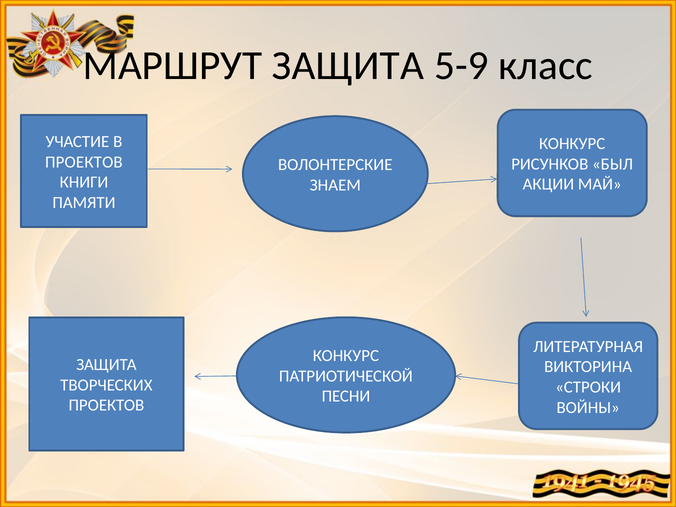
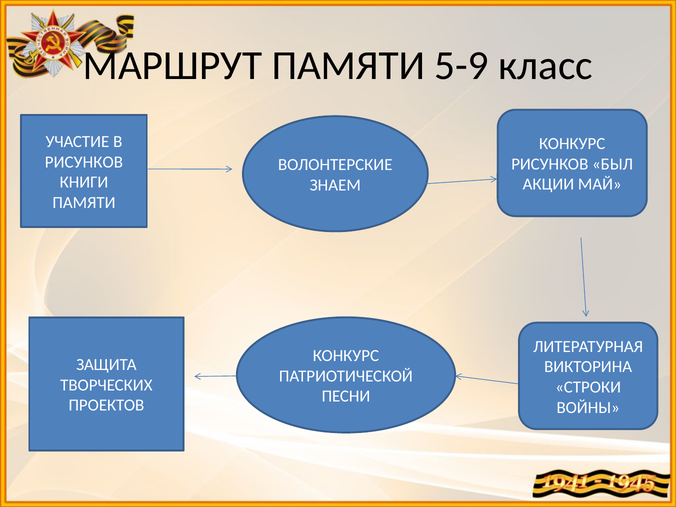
МАРШРУТ ЗАЩИТА: ЗАЩИТА -> ПАМЯТИ
ПРОЕКТОВ at (84, 162): ПРОЕКТОВ -> РИСУНКОВ
